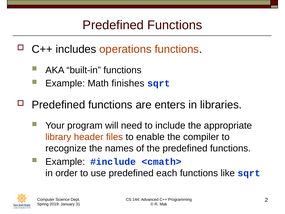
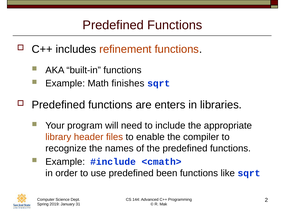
operations: operations -> refinement
each: each -> been
